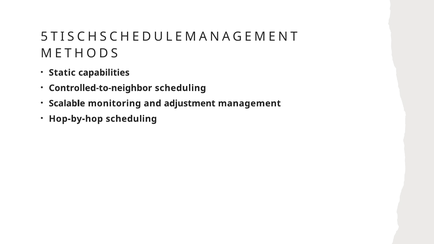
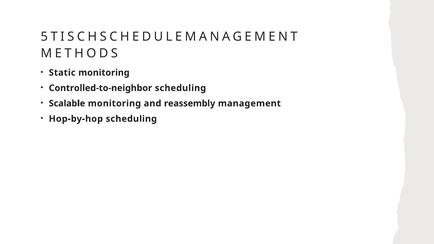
Static capabilities: capabilities -> monitoring
adjustment: adjustment -> reassembly
